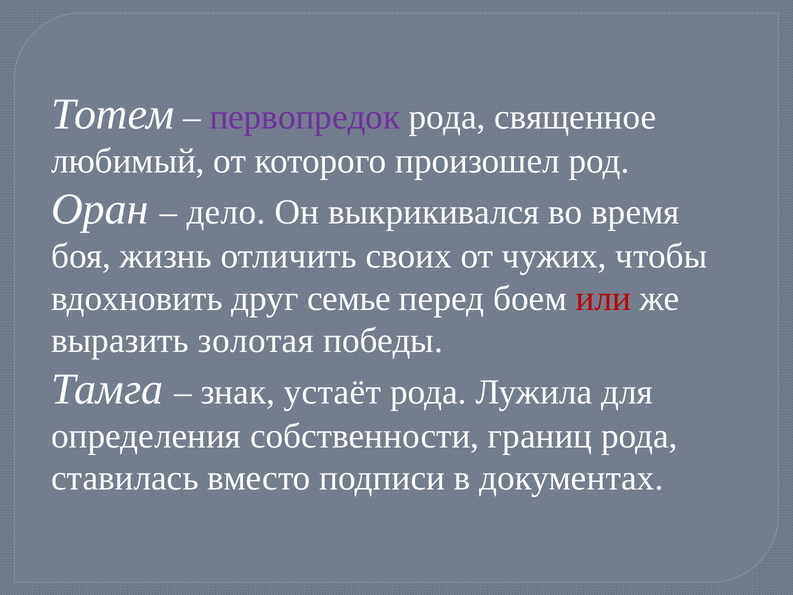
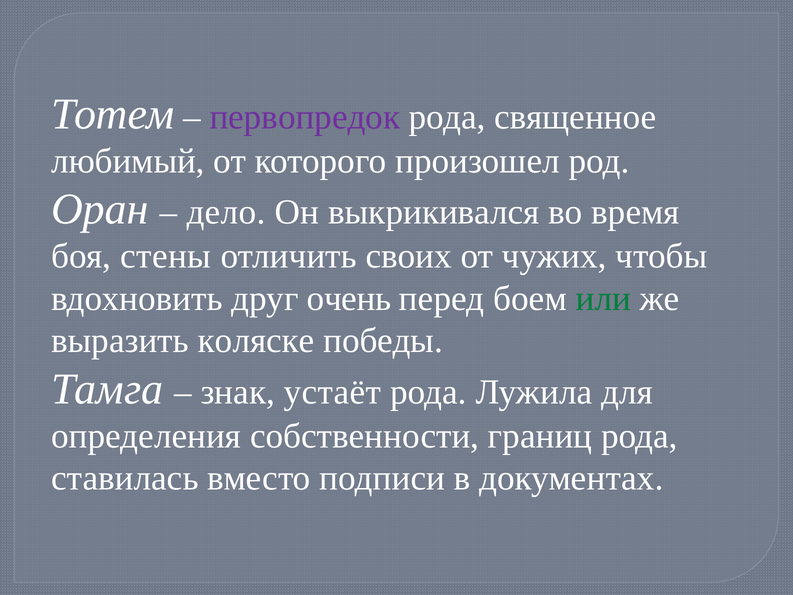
жизнь: жизнь -> стены
семье: семье -> очень
или colour: red -> green
золотая: золотая -> коляске
